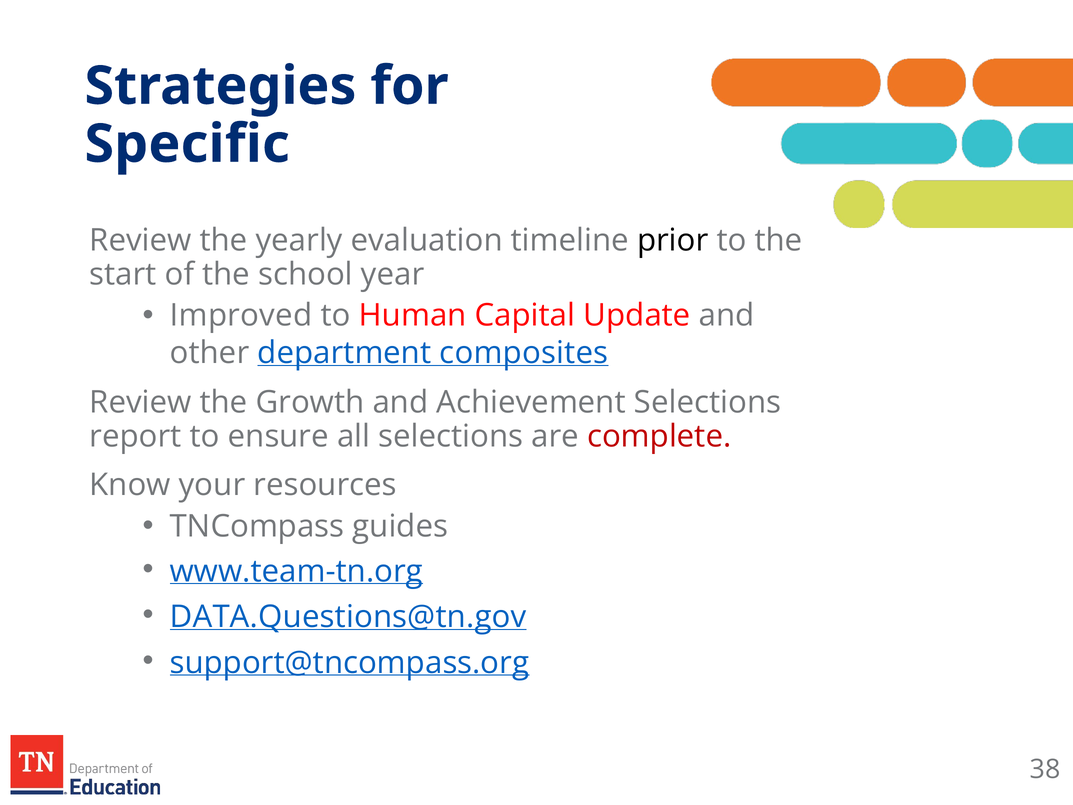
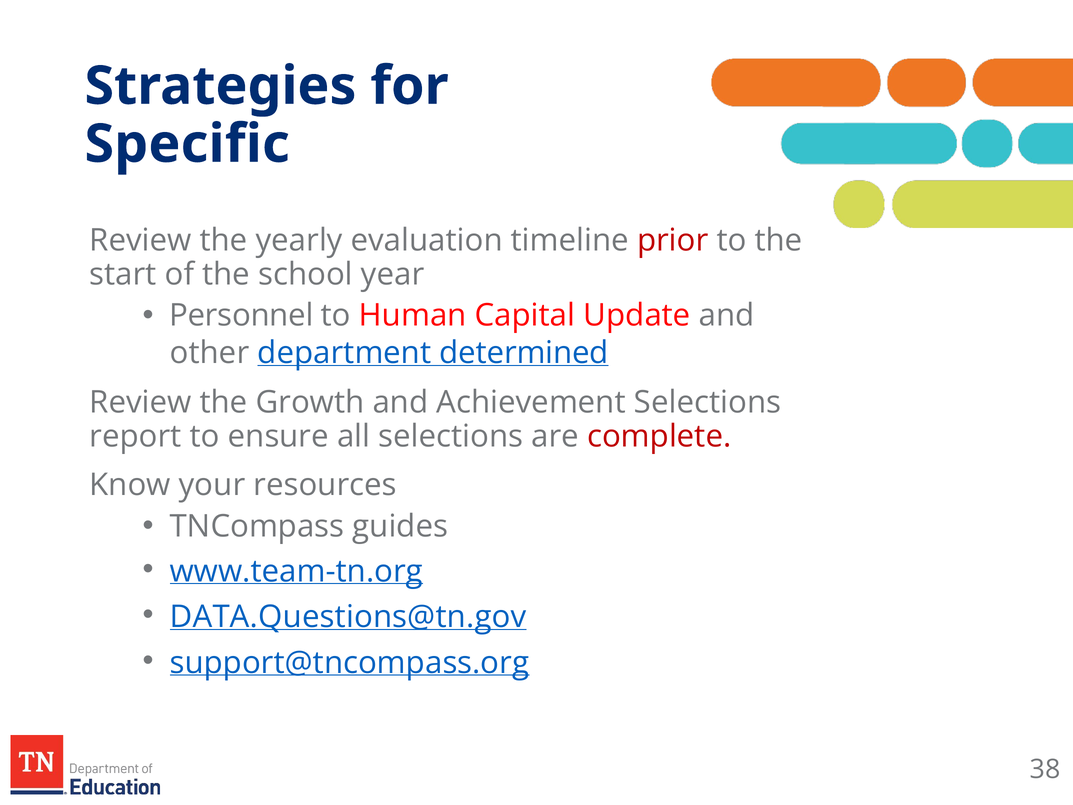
prior colour: black -> red
Improved: Improved -> Personnel
composites: composites -> determined
